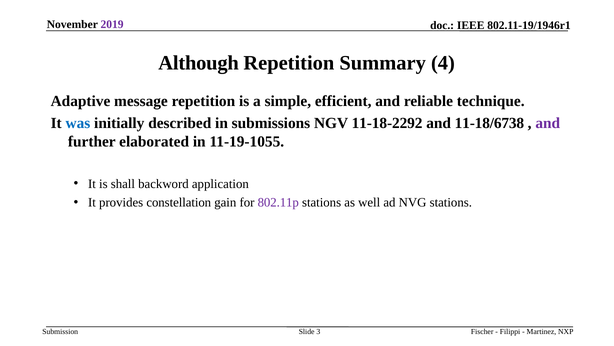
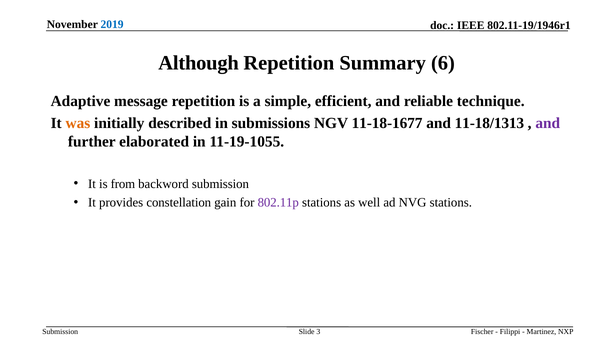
2019 colour: purple -> blue
4: 4 -> 6
was colour: blue -> orange
11-18-2292: 11-18-2292 -> 11-18-1677
11-18/6738: 11-18/6738 -> 11-18/1313
shall: shall -> from
backword application: application -> submission
